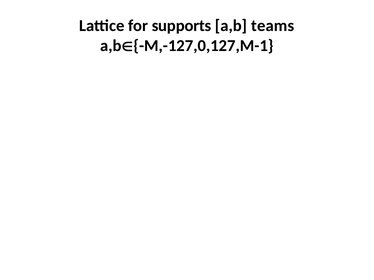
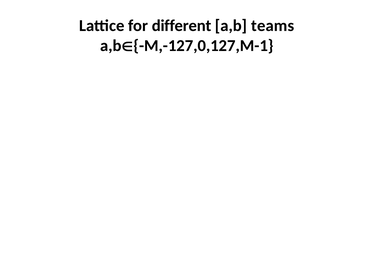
supports: supports -> different
